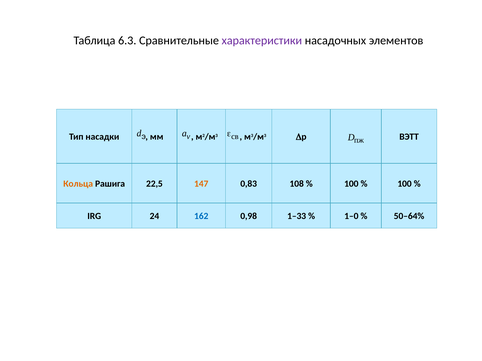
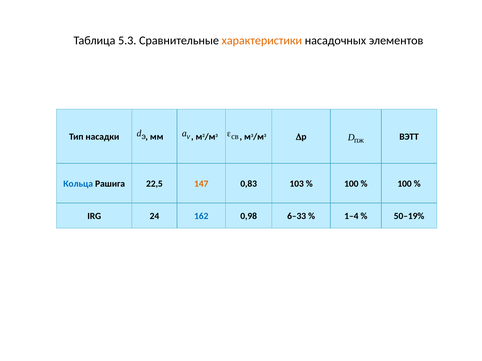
6.3: 6.3 -> 5.3
характеристики colour: purple -> orange
Кольца colour: orange -> blue
108: 108 -> 103
1–33: 1–33 -> 6–33
1–0: 1–0 -> 1–4
50–64%: 50–64% -> 50–19%
